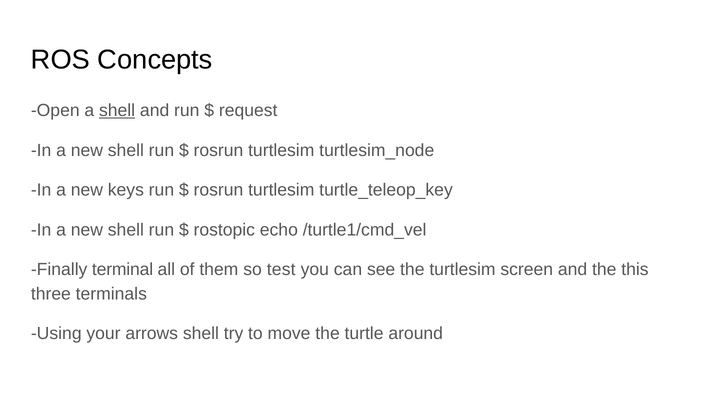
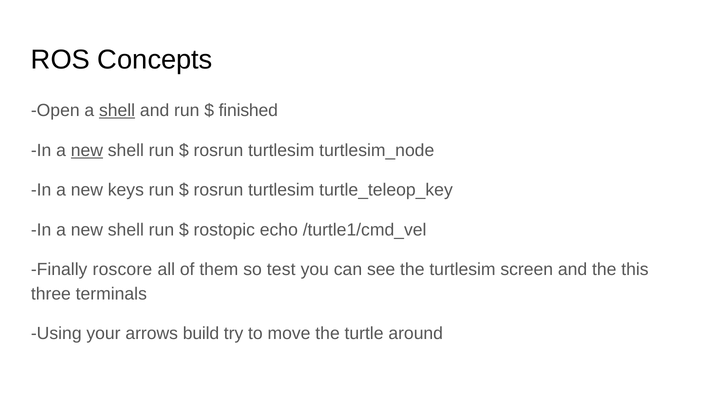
request: request -> finished
new at (87, 150) underline: none -> present
terminal: terminal -> roscore
arrows shell: shell -> build
